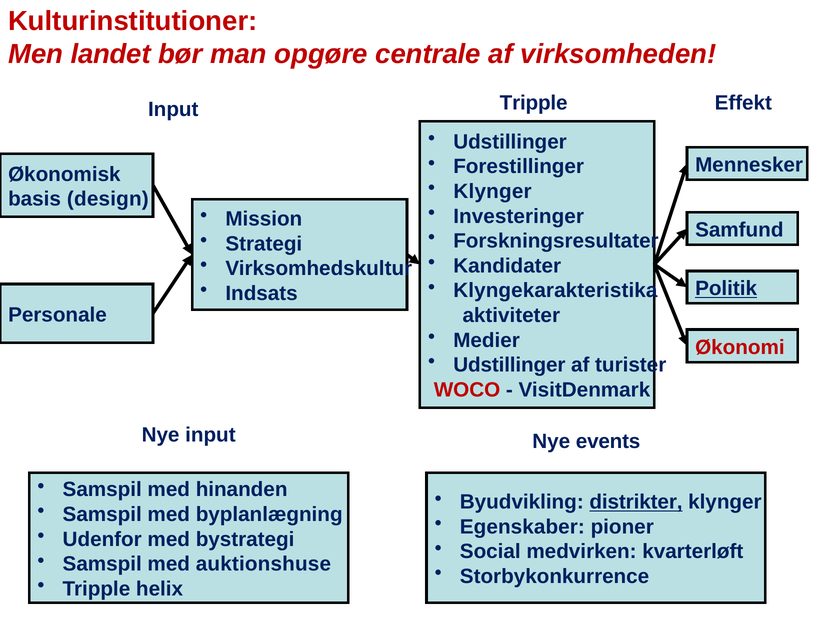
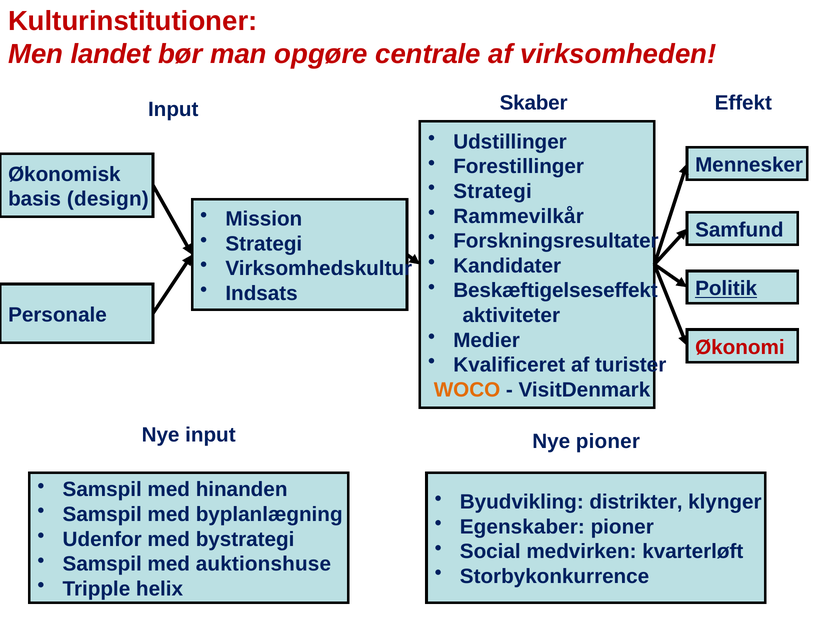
Input Tripple: Tripple -> Skaber
Klynger at (493, 192): Klynger -> Strategi
Investeringer: Investeringer -> Rammevilkår
Klyngekarakteristika: Klyngekarakteristika -> Beskæftigelseseffekt
Udstillinger at (509, 365): Udstillinger -> Kvalificeret
WOCO colour: red -> orange
Nye events: events -> pioner
distrikter underline: present -> none
